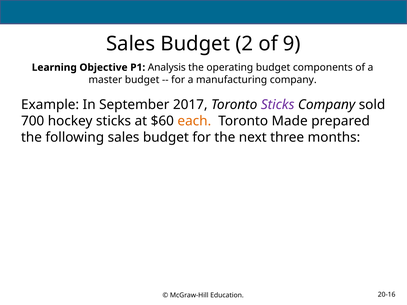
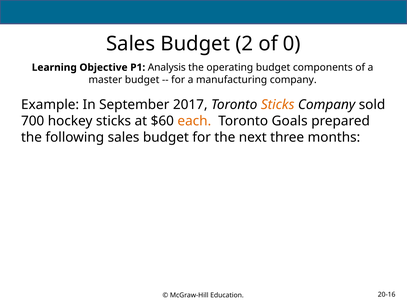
9: 9 -> 0
Sticks at (278, 105) colour: purple -> orange
Made: Made -> Goals
